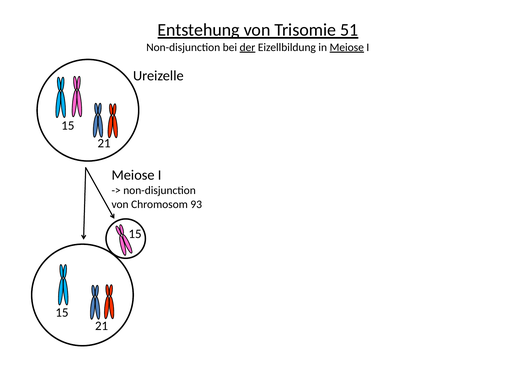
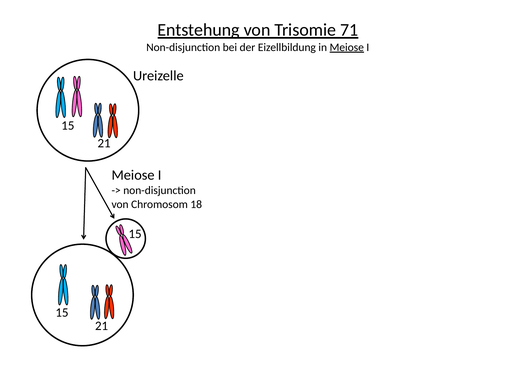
51: 51 -> 71
der underline: present -> none
93: 93 -> 18
